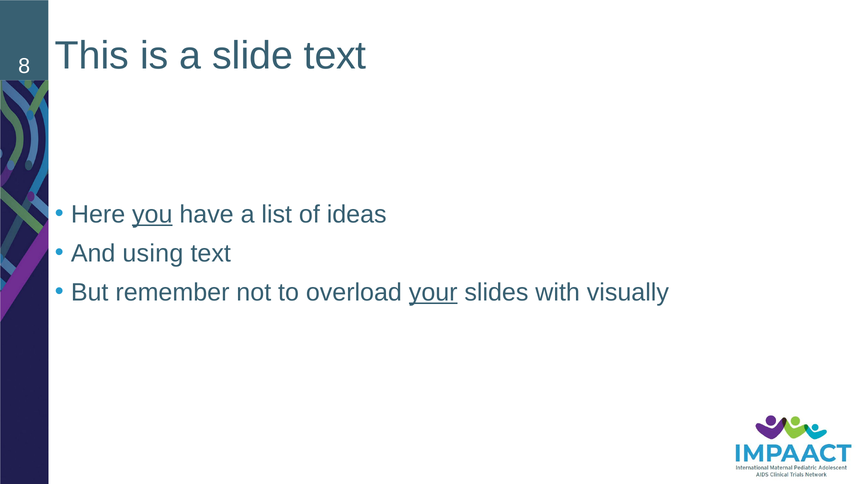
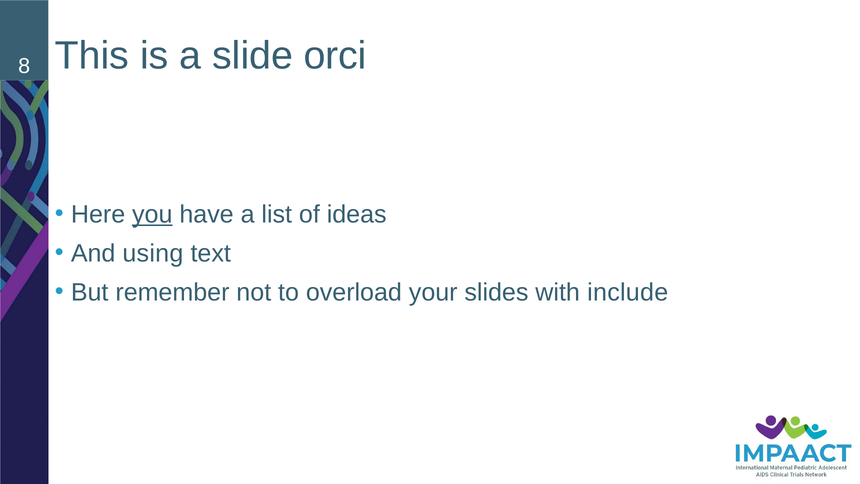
slide text: text -> orci
your underline: present -> none
visually: visually -> include
